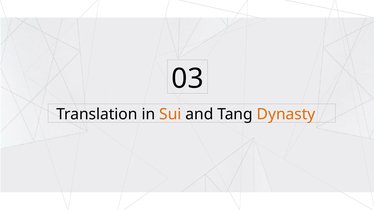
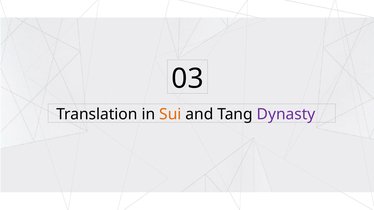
Dynasty colour: orange -> purple
